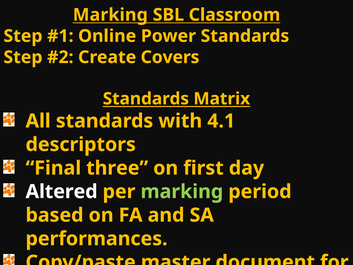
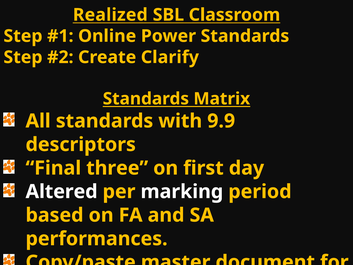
Marking at (110, 15): Marking -> Realized
Covers: Covers -> Clarify
4.1: 4.1 -> 9.9
marking at (182, 191) colour: light green -> white
